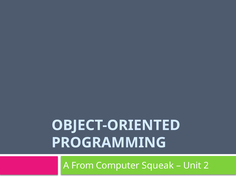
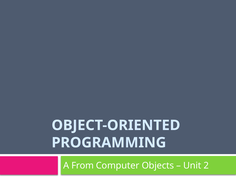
Squeak: Squeak -> Objects
